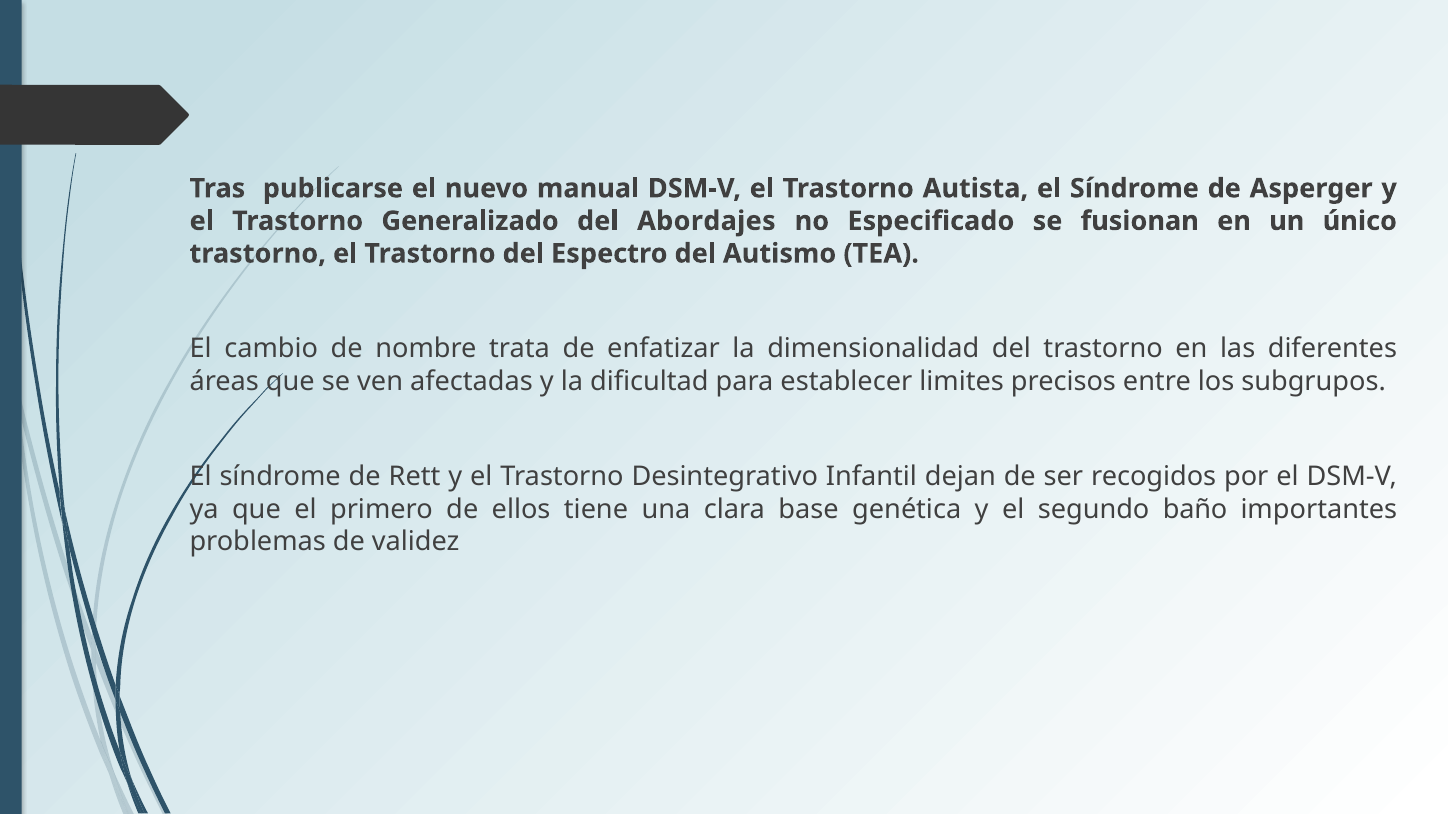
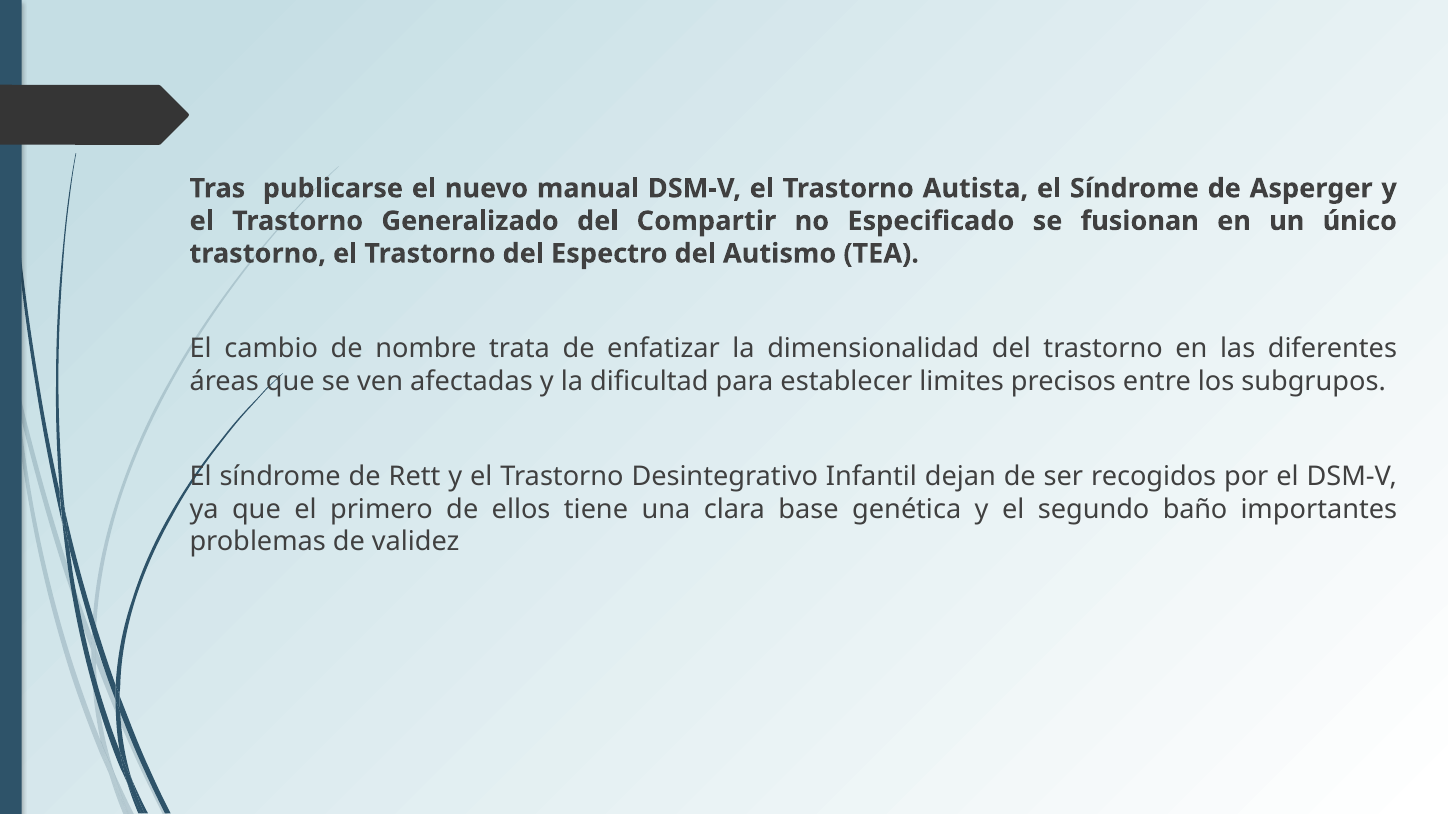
Abordajes: Abordajes -> Compartir
